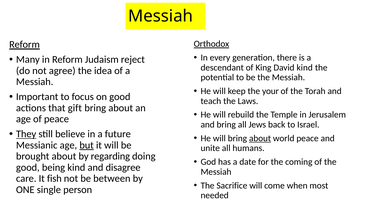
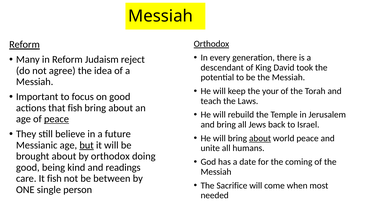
David kind: kind -> took
that gift: gift -> fish
peace at (56, 119) underline: none -> present
They underline: present -> none
by regarding: regarding -> orthodox
disagree: disagree -> readings
